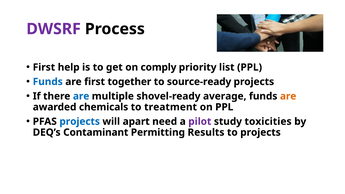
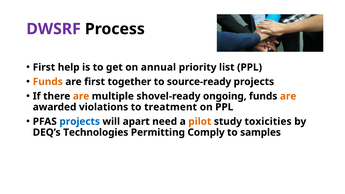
comply: comply -> annual
Funds at (48, 82) colour: blue -> orange
are at (81, 96) colour: blue -> orange
average: average -> ongoing
chemicals: chemicals -> violations
pilot colour: purple -> orange
Contaminant: Contaminant -> Technologies
Results: Results -> Comply
to projects: projects -> samples
